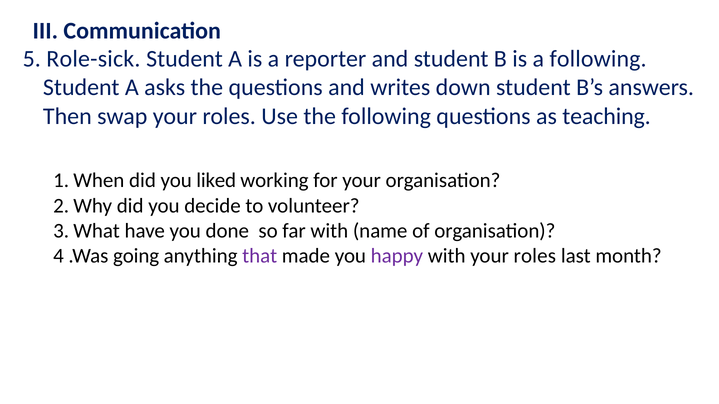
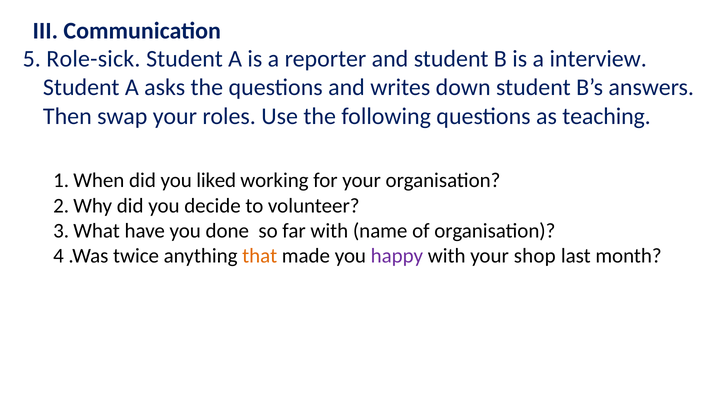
a following: following -> interview
going: going -> twice
that colour: purple -> orange
with your roles: roles -> shop
